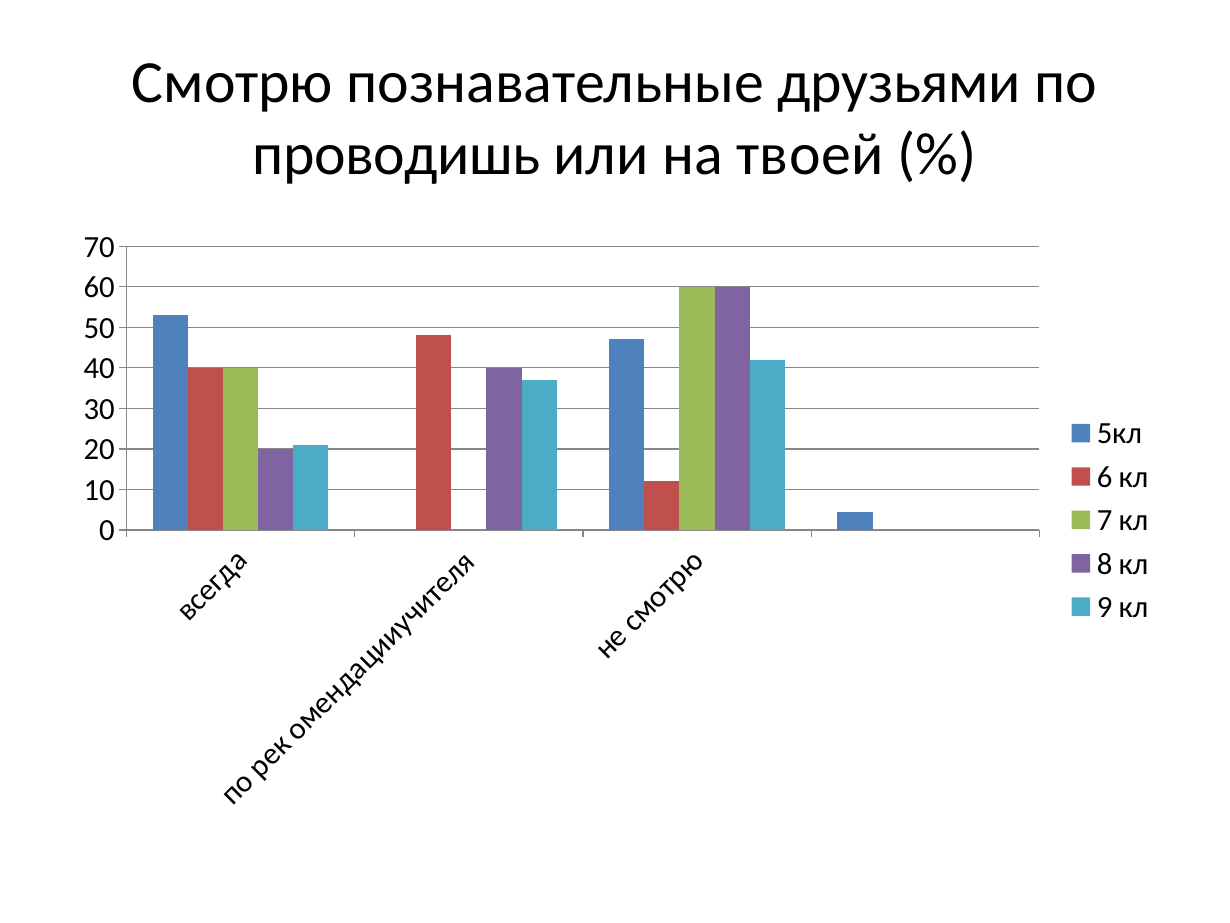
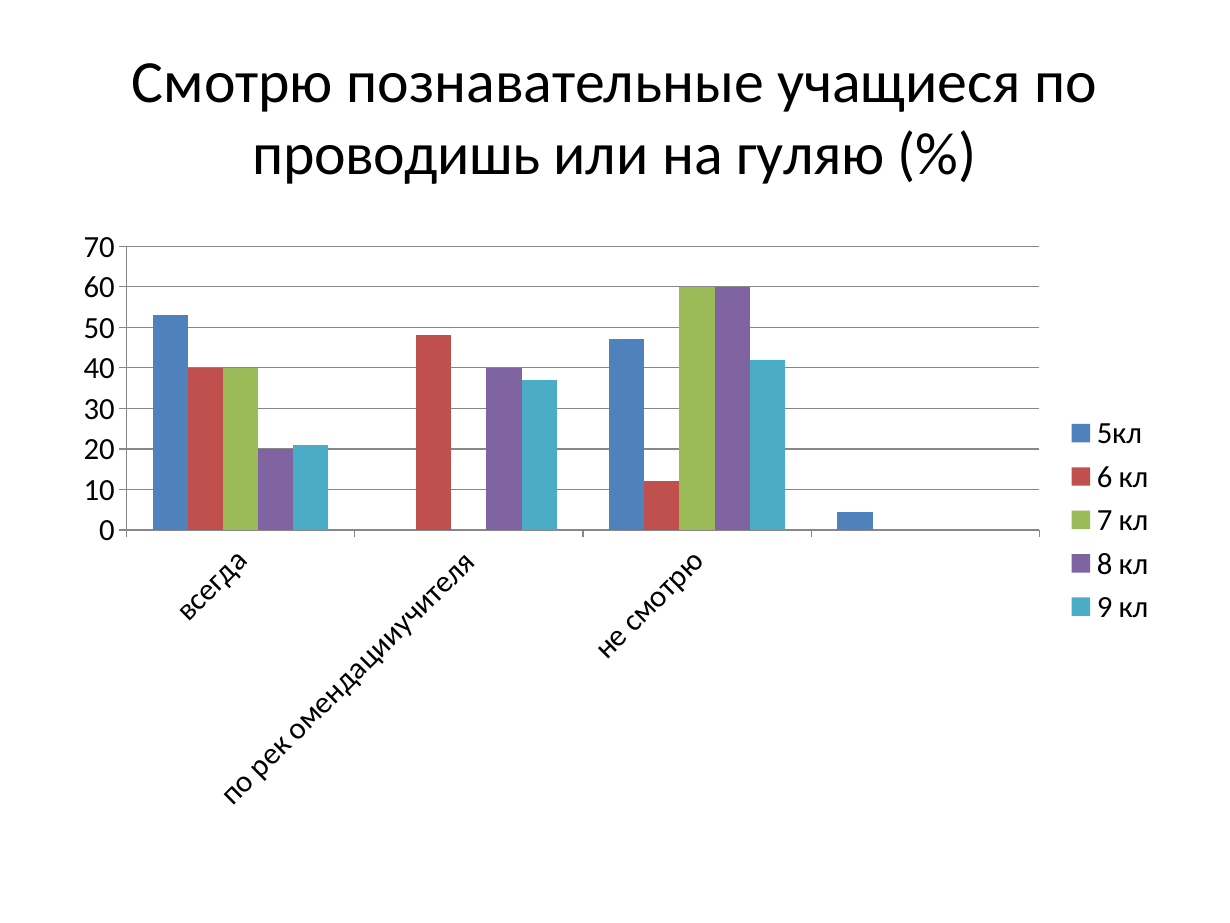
друзьями: друзьями -> учащиеся
твоей: твоей -> гуляю
